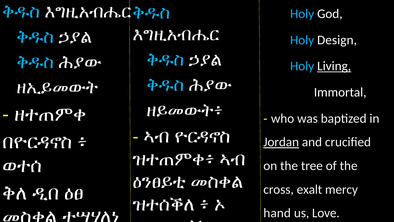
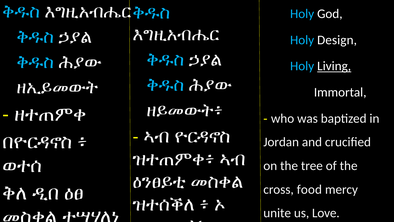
Jordan underline: present -> none
exalt: exalt -> food
hand: hand -> unite
